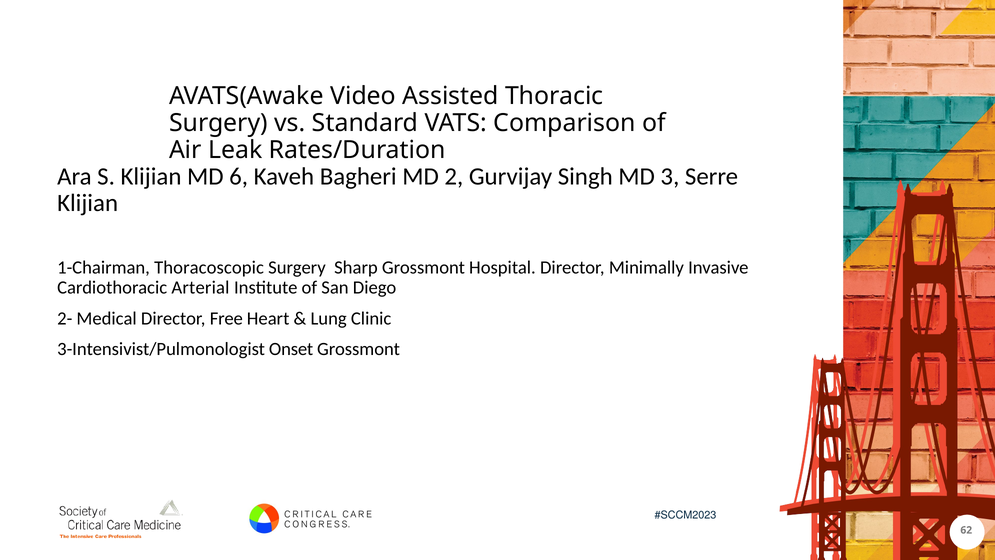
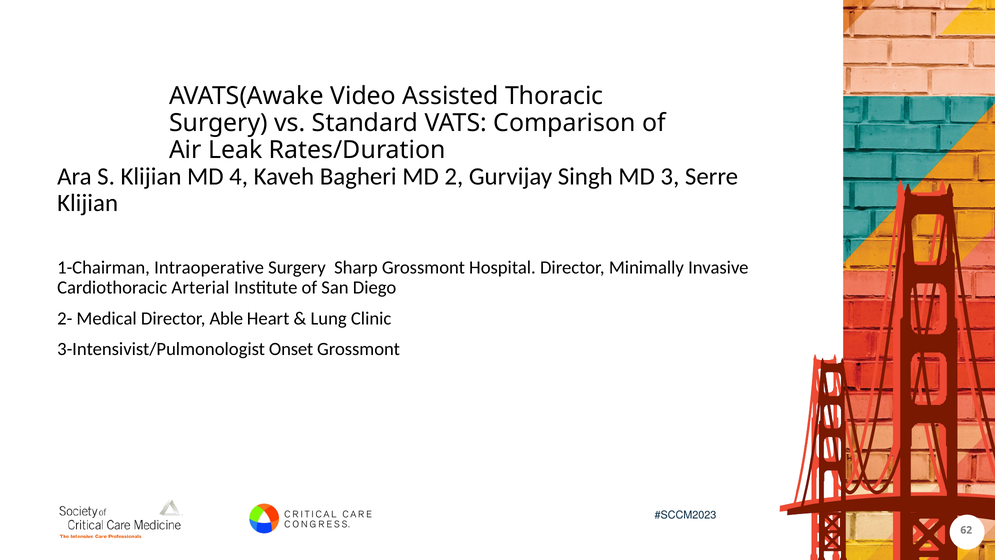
6: 6 -> 4
Thoracoscopic: Thoracoscopic -> Intraoperative
Free: Free -> Able
